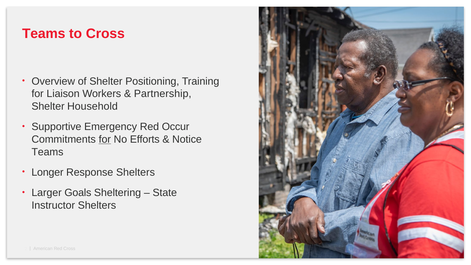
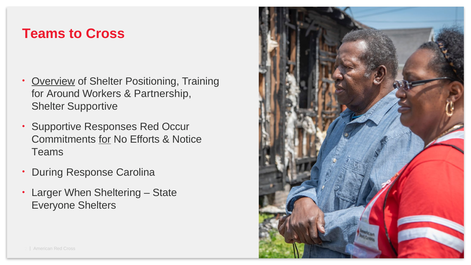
Overview underline: none -> present
Liaison: Liaison -> Around
Shelter Household: Household -> Supportive
Emergency: Emergency -> Responses
Longer: Longer -> During
Response Shelters: Shelters -> Carolina
Goals: Goals -> When
Instructor: Instructor -> Everyone
